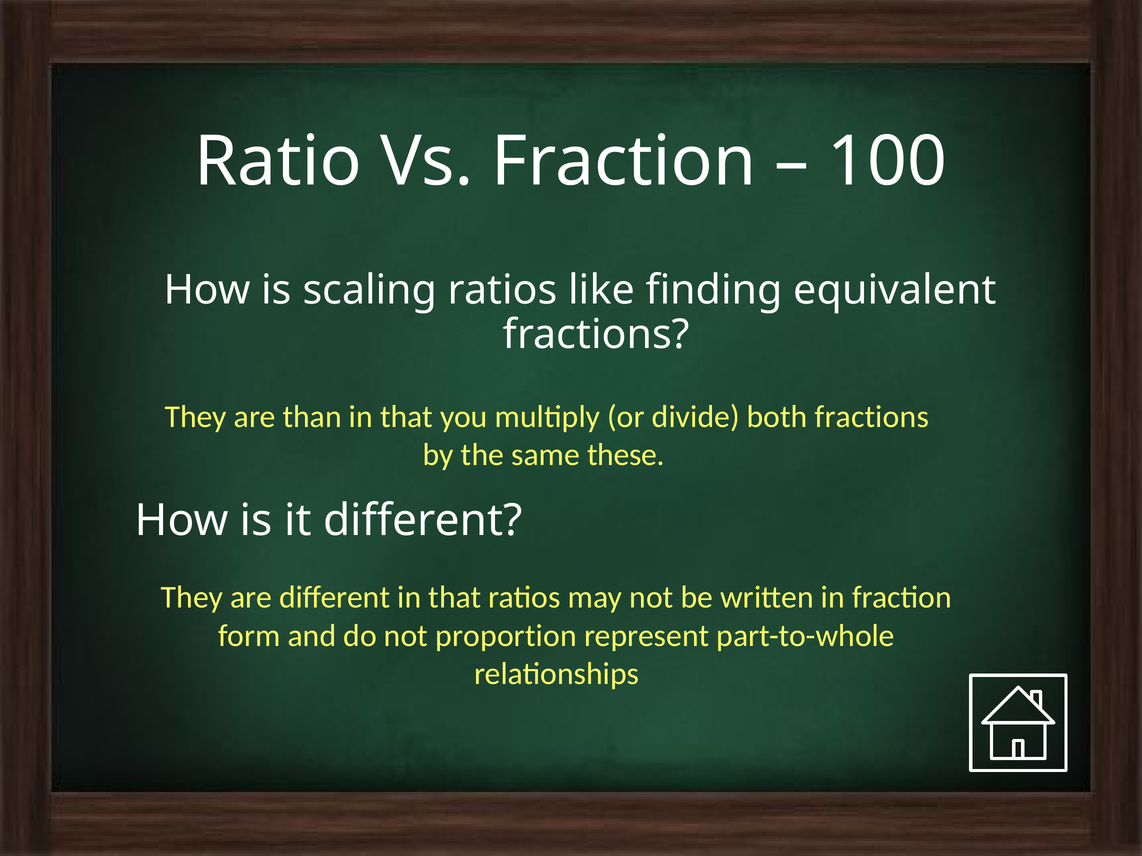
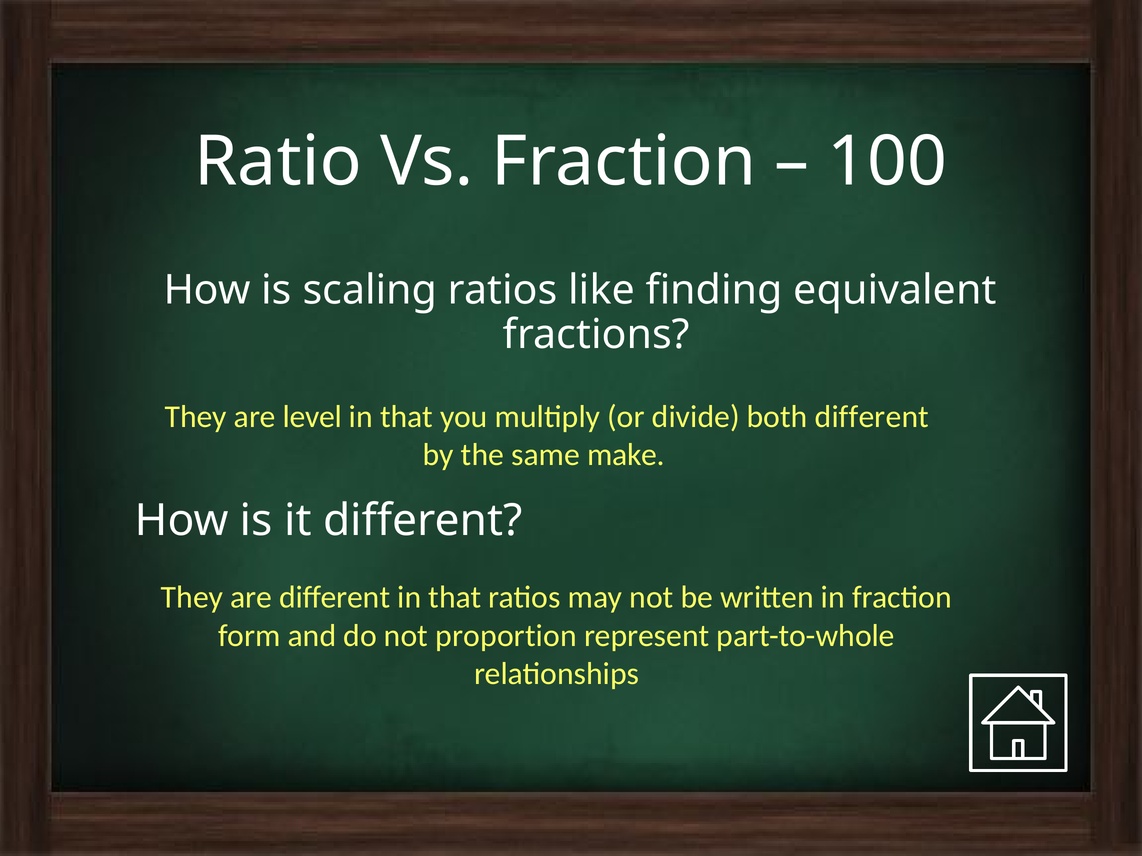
than: than -> level
both fractions: fractions -> different
these: these -> make
